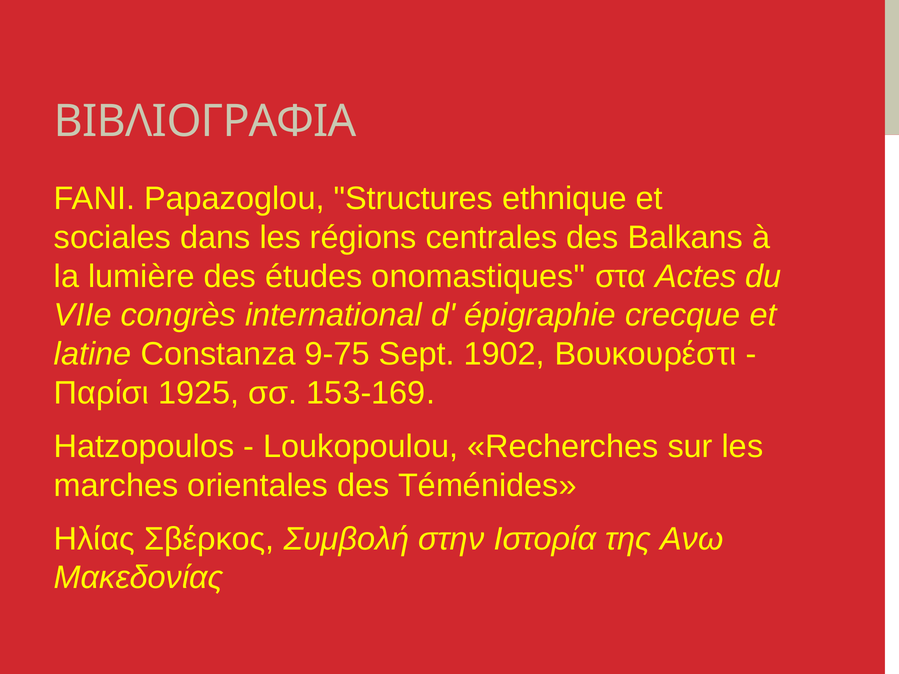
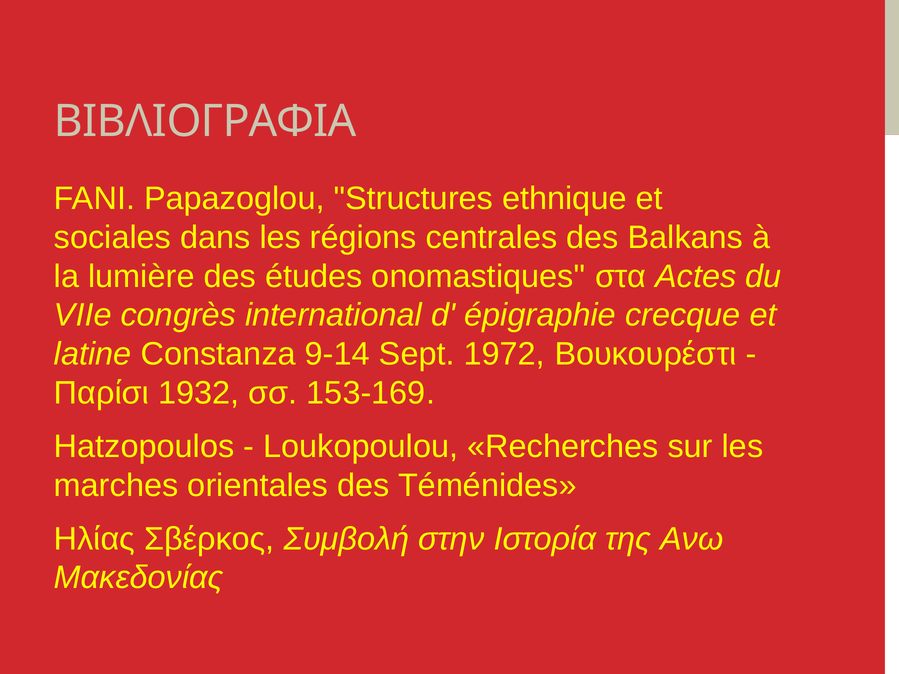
9-75: 9-75 -> 9-14
1902: 1902 -> 1972
1925: 1925 -> 1932
